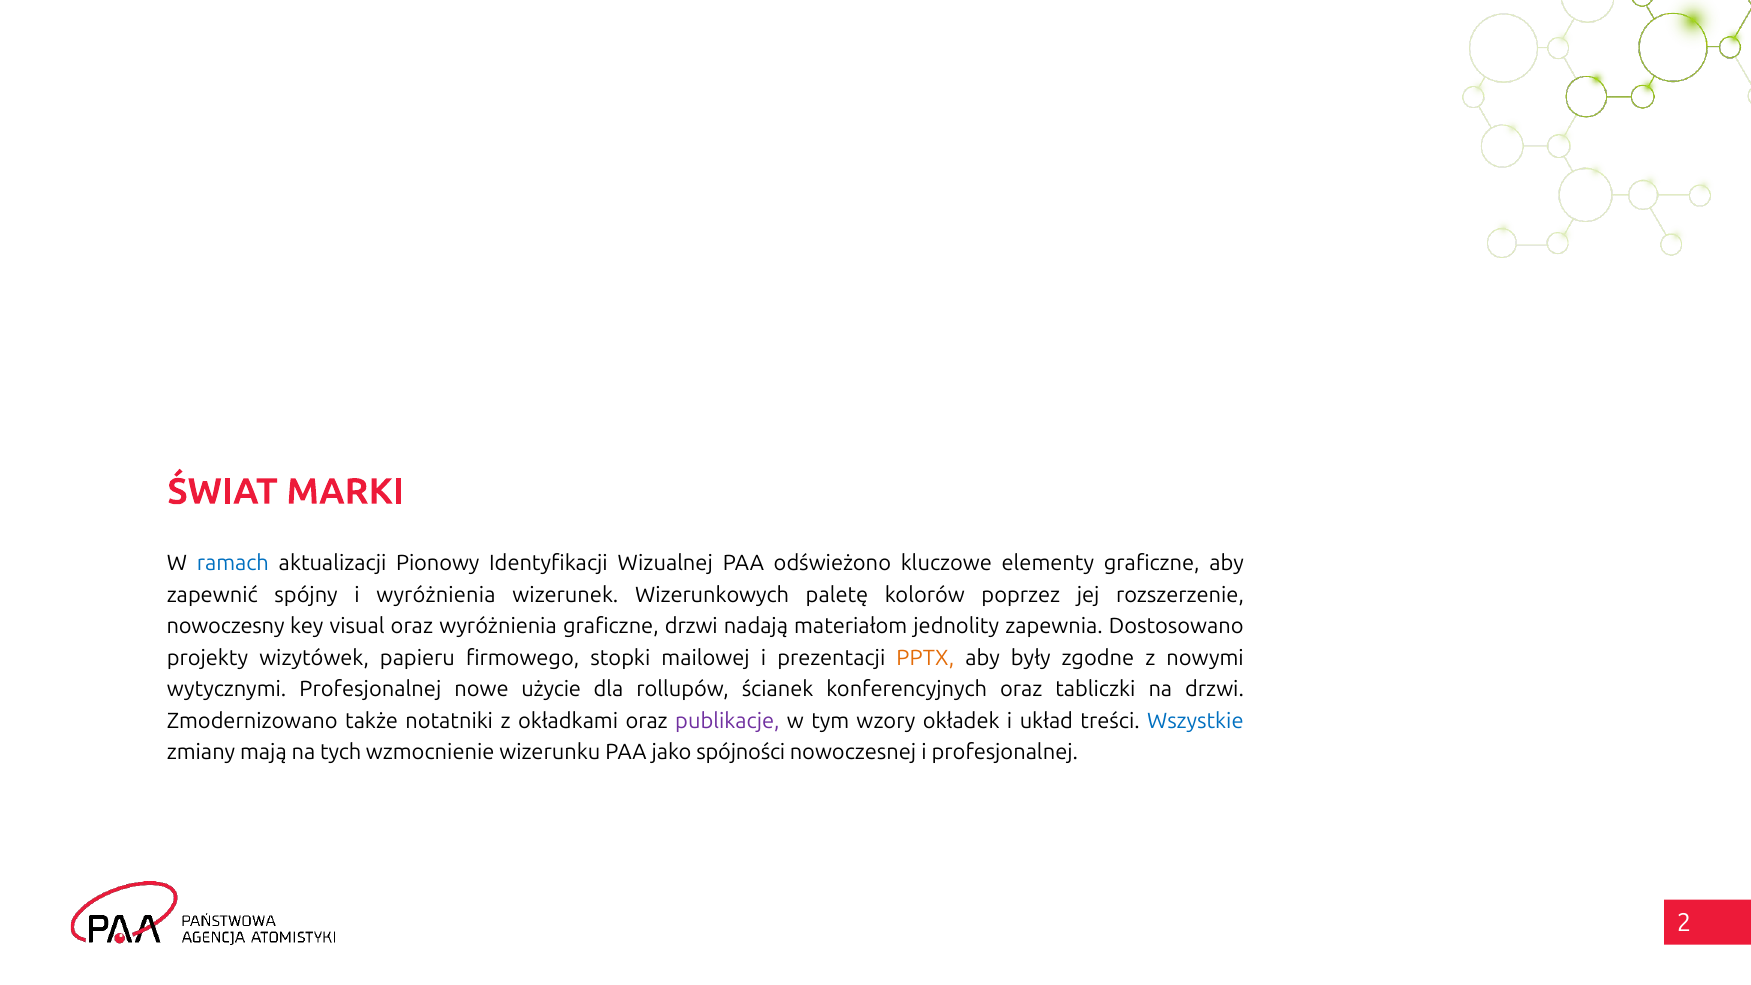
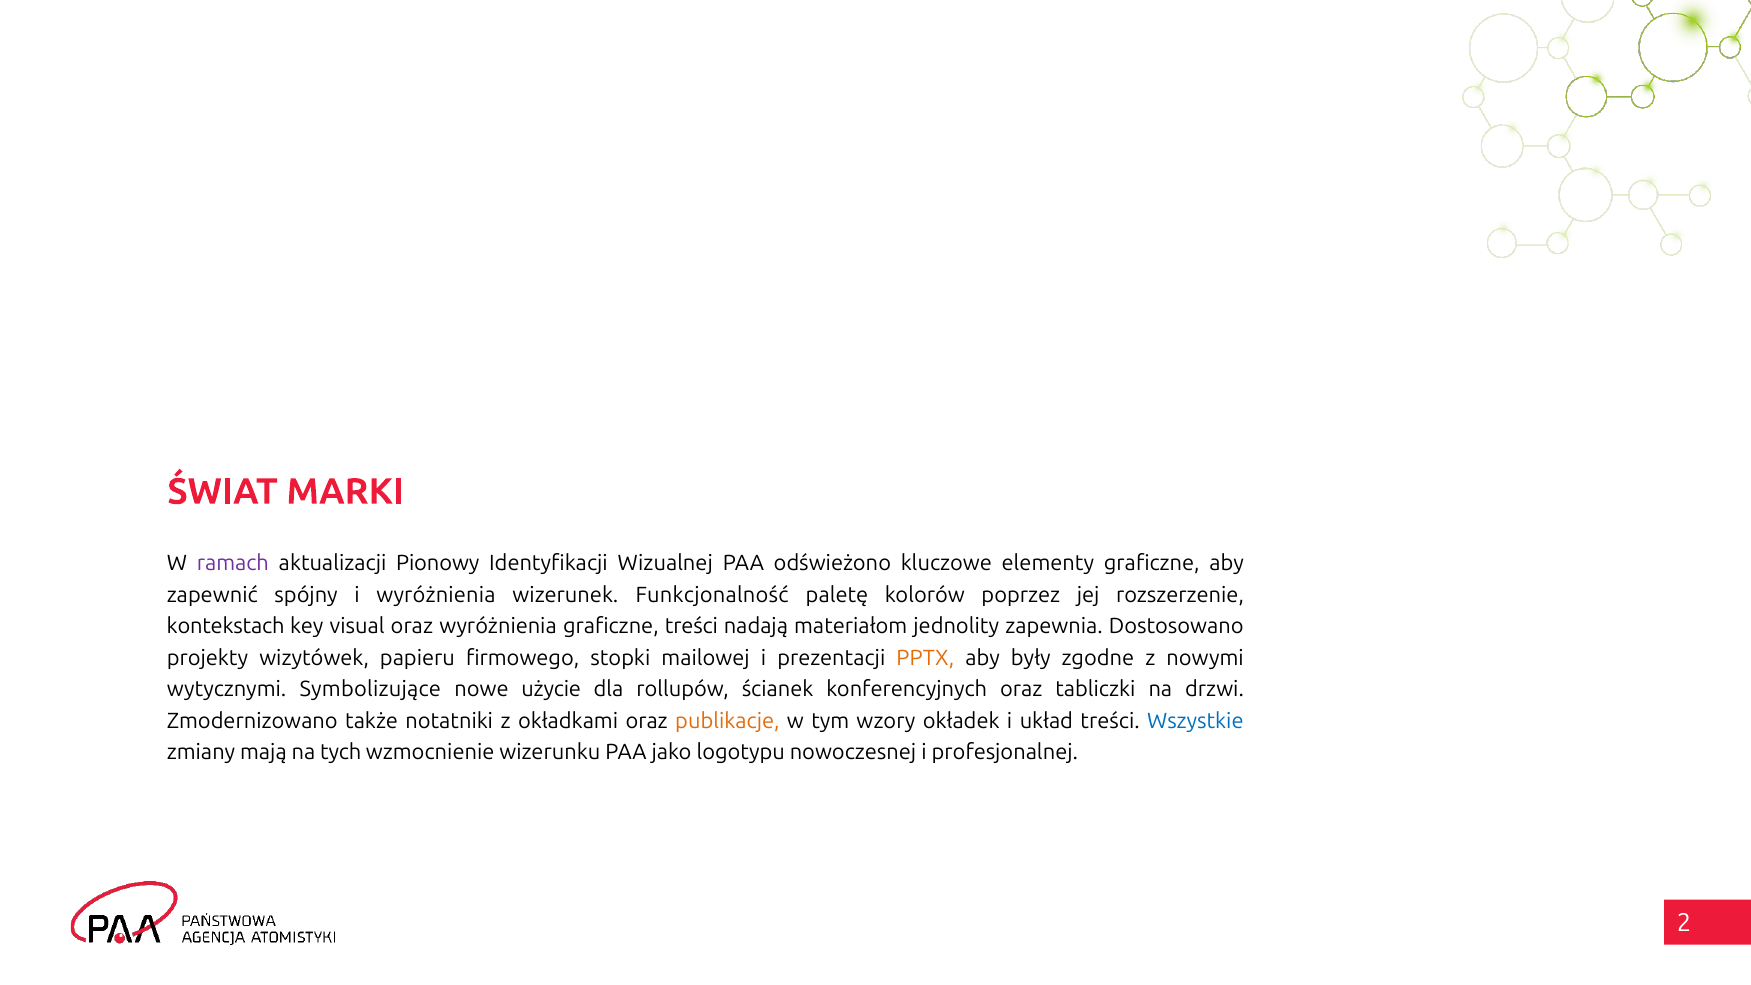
ramach colour: blue -> purple
Wizerunkowych: Wizerunkowych -> Funkcjonalność
nowoczesny: nowoczesny -> kontekstach
graficzne drzwi: drzwi -> treści
wytycznymi Profesjonalnej: Profesjonalnej -> Symbolizujące
publikacje colour: purple -> orange
spójności: spójności -> logotypu
